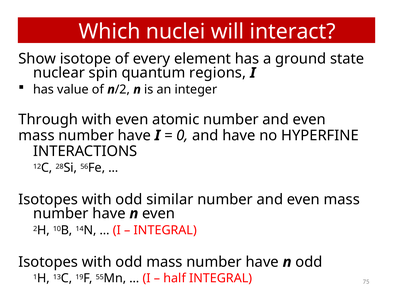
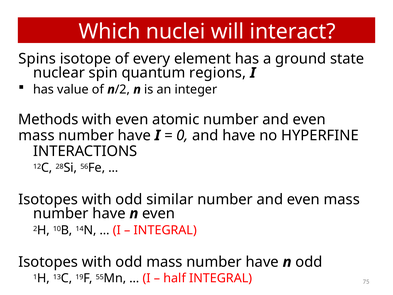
Show: Show -> Spins
Through: Through -> Methods
